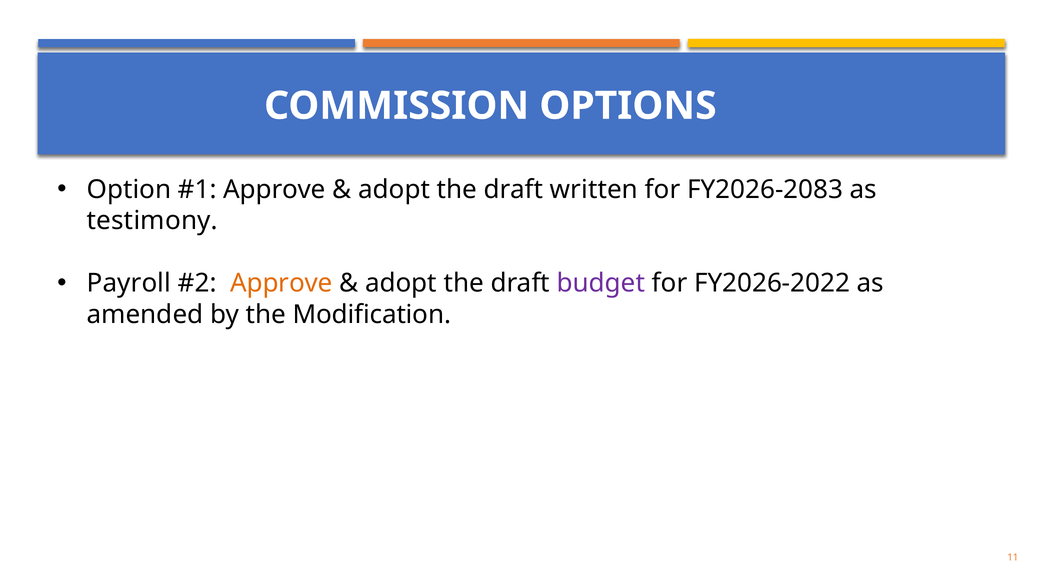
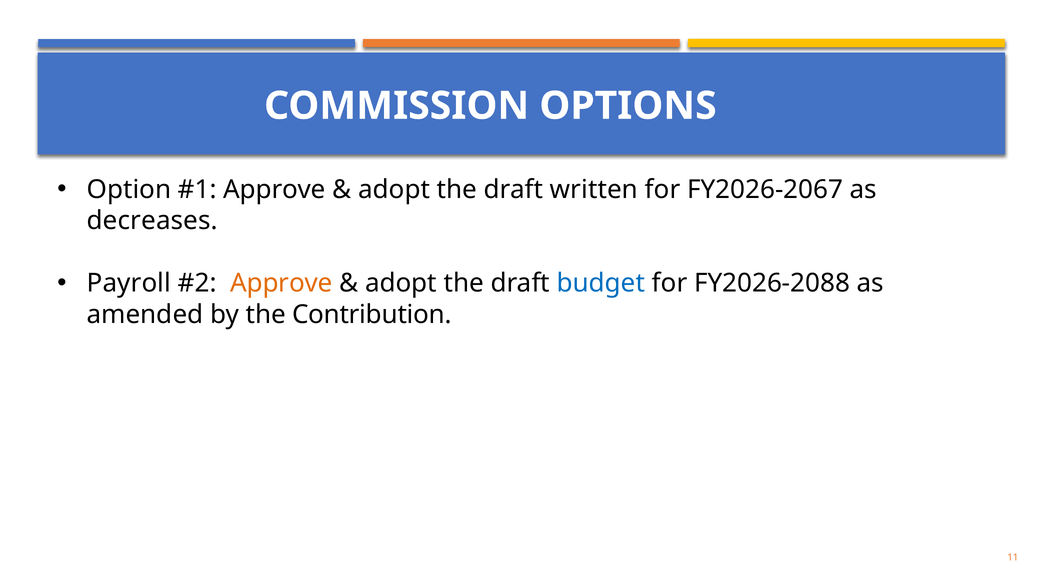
FY2026-2083: FY2026-2083 -> FY2026-2067
testimony: testimony -> decreases
budget colour: purple -> blue
FY2026-2022: FY2026-2022 -> FY2026-2088
Modification: Modification -> Contribution
